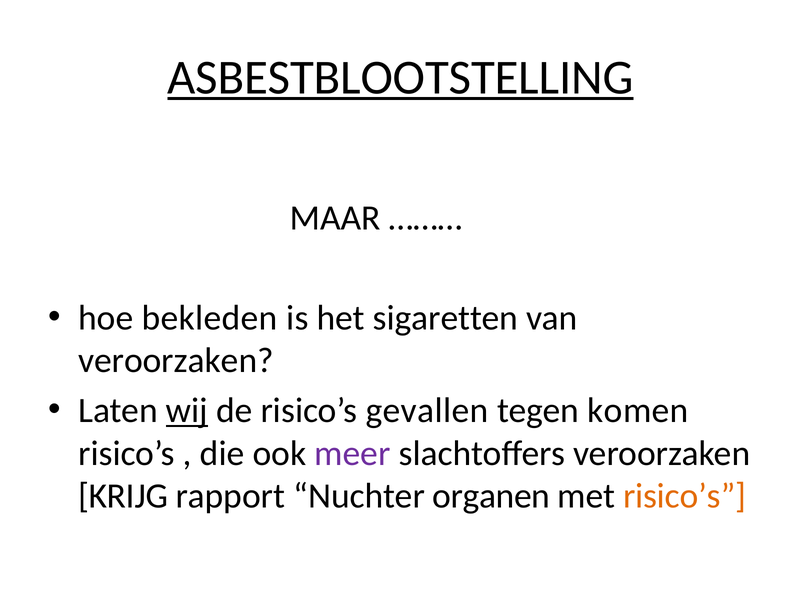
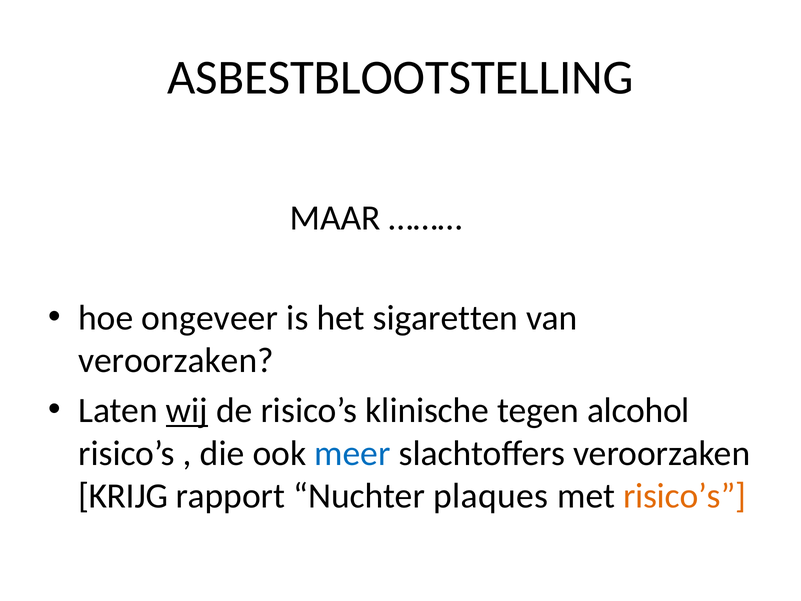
ASBESTBLOOTSTELLING underline: present -> none
bekleden: bekleden -> ongeveer
gevallen: gevallen -> klinische
komen: komen -> alcohol
meer colour: purple -> blue
organen: organen -> plaques
